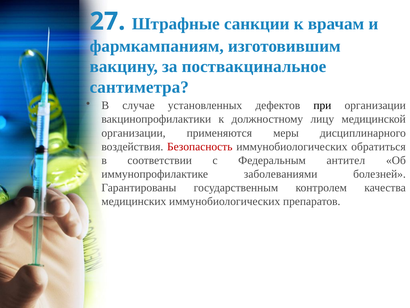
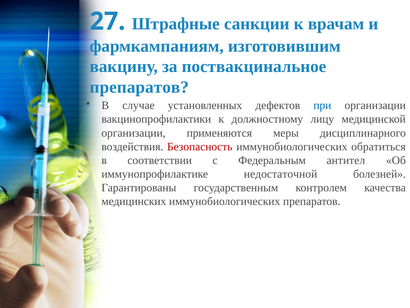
сантиметра at (139, 87): сантиметра -> препаратов
при colour: black -> blue
заболеваниями: заболеваниями -> недостаточной
